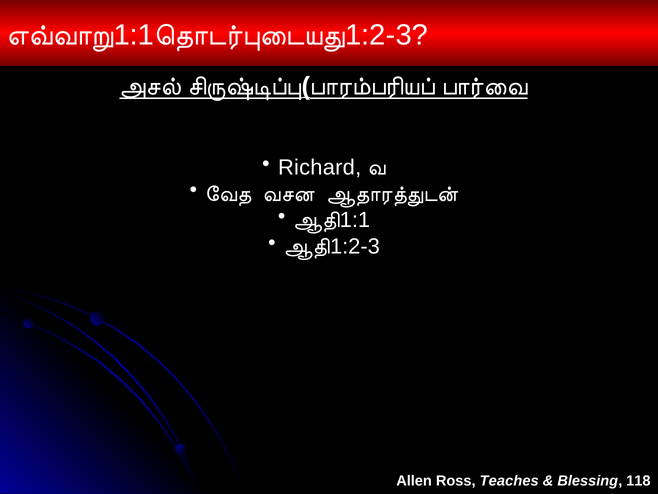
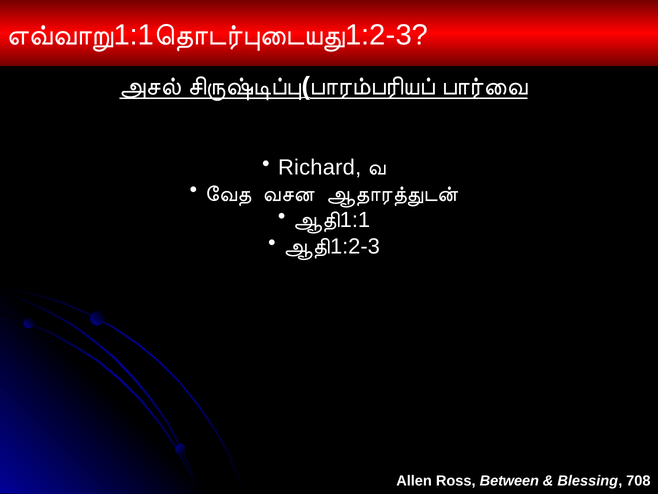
Teaches: Teaches -> Between
118: 118 -> 708
